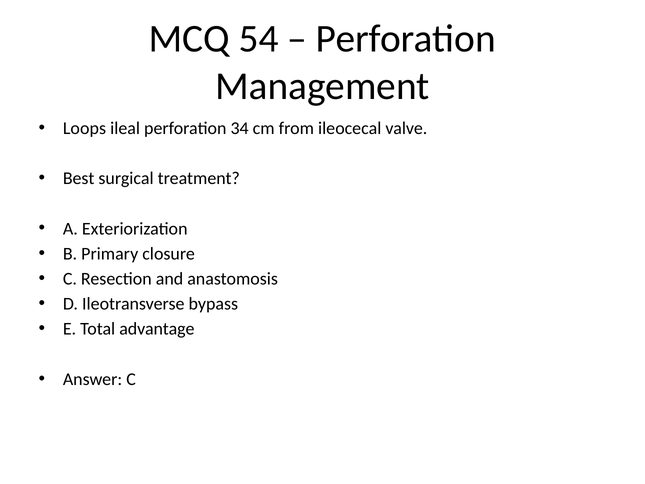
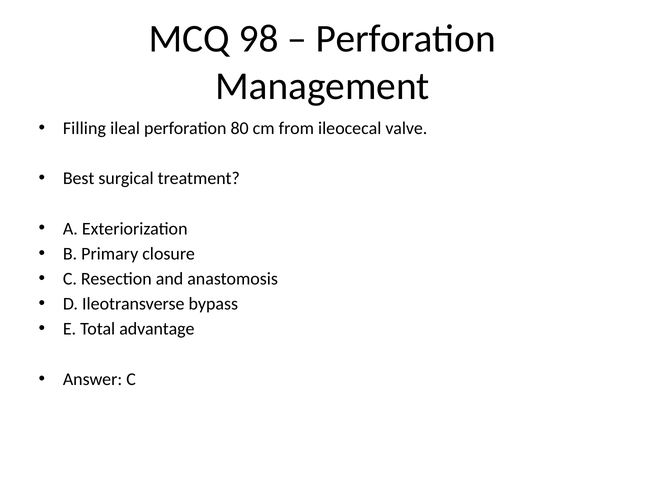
54: 54 -> 98
Loops: Loops -> Filling
34: 34 -> 80
